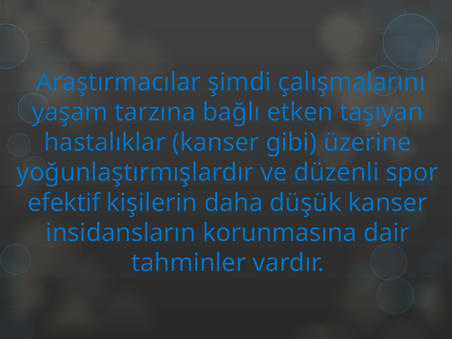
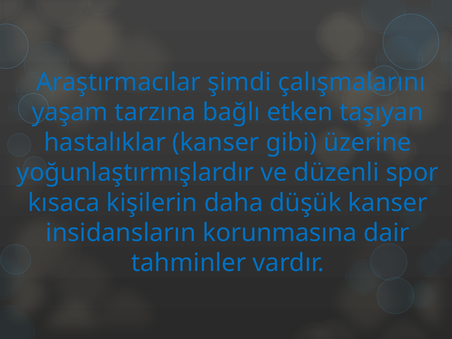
efektif: efektif -> kısaca
